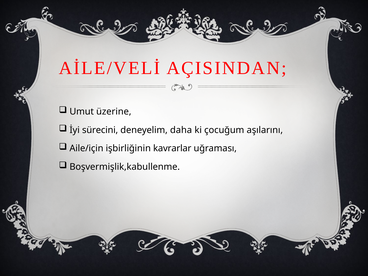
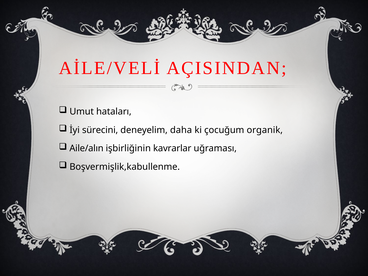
üzerine: üzerine -> hataları
aşılarını: aşılarını -> organik
Aile/için: Aile/için -> Aile/alın
